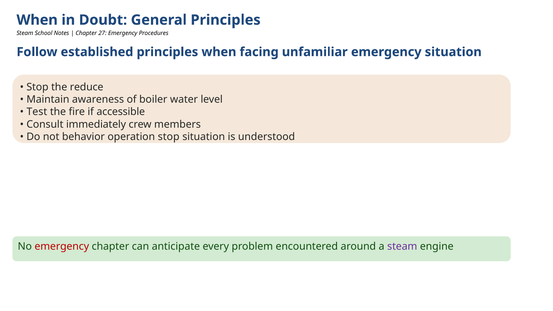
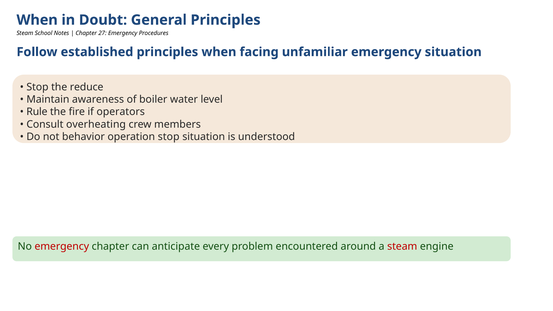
Test: Test -> Rule
accessible: accessible -> operators
immediately: immediately -> overheating
steam at (402, 247) colour: purple -> red
